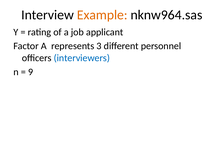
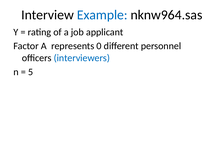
Example colour: orange -> blue
3: 3 -> 0
9: 9 -> 5
